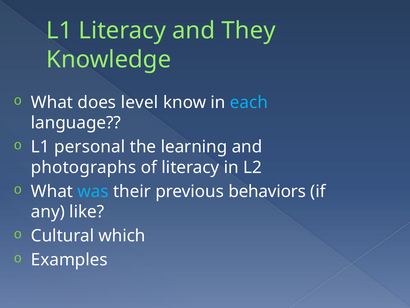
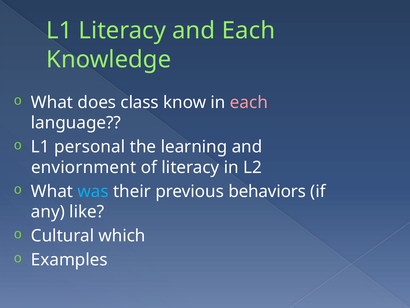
and They: They -> Each
level: level -> class
each at (249, 102) colour: light blue -> pink
photographs: photographs -> enviornment
